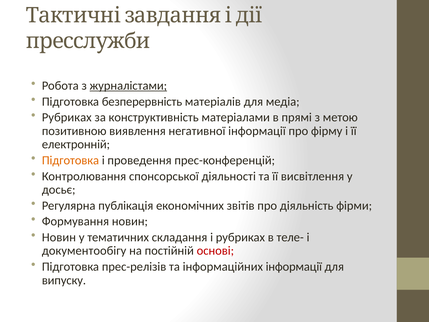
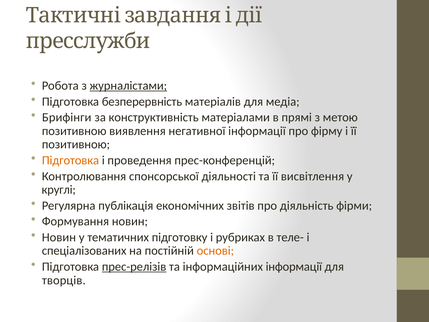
Рубриках at (67, 117): Рубриках -> Брифінги
електронній at (76, 144): електронній -> позитивною
досьє: досьє -> круглі
складання: складання -> підготовку
документообігу: документообігу -> спеціалізованих
основі colour: red -> orange
прес-релізів underline: none -> present
випуску: випуску -> творців
